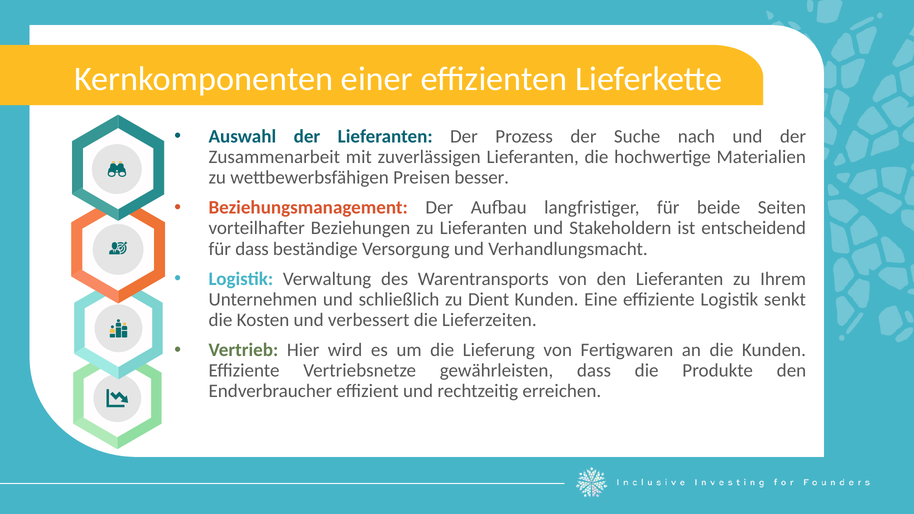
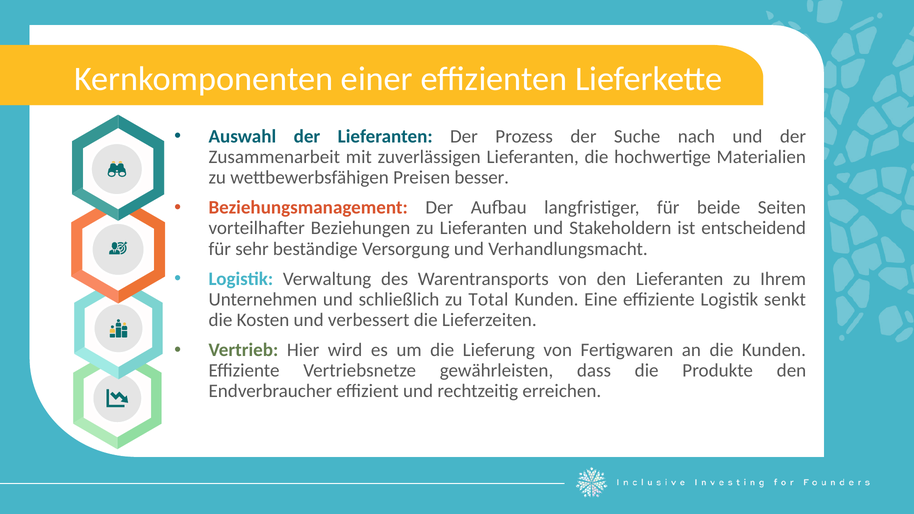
für dass: dass -> sehr
Dient: Dient -> Total
